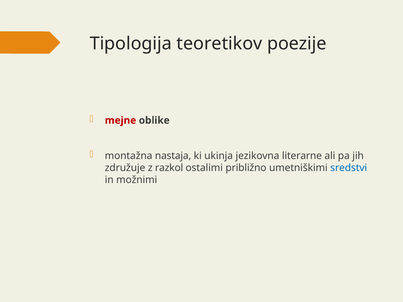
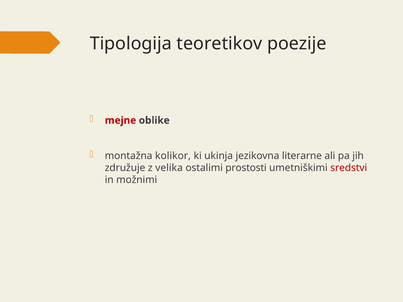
nastaja: nastaja -> kolikor
razkol: razkol -> velika
približno: približno -> prostosti
sredstvi colour: blue -> red
